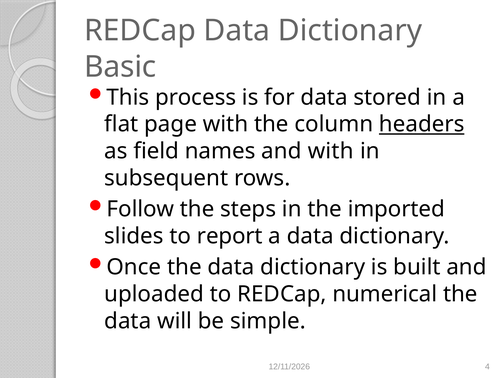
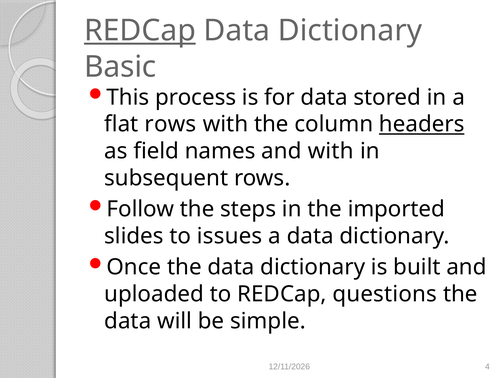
REDCap at (140, 31) underline: none -> present
flat page: page -> rows
report: report -> issues
numerical: numerical -> questions
